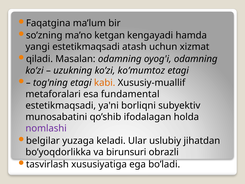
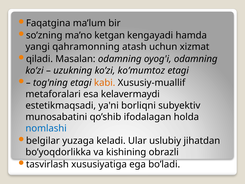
yangi estetikmaqsadi: estetikmaqsadi -> qahramonning
fundamental: fundamental -> kelavermaydi
nomlashi colour: purple -> blue
birunsuri: birunsuri -> kishining
